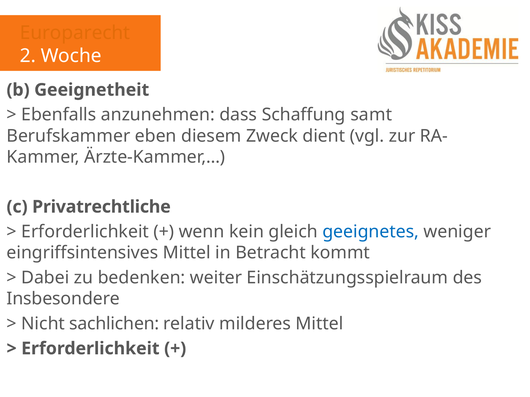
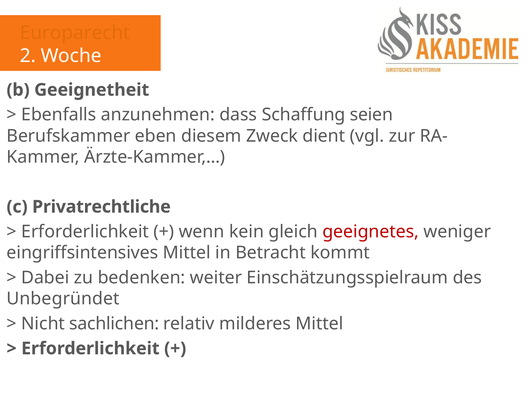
samt: samt -> seien
geeignetes colour: blue -> red
Insbesondere: Insbesondere -> Unbegründet
